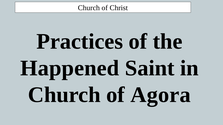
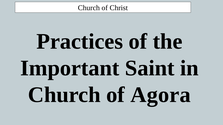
Happened: Happened -> Important
